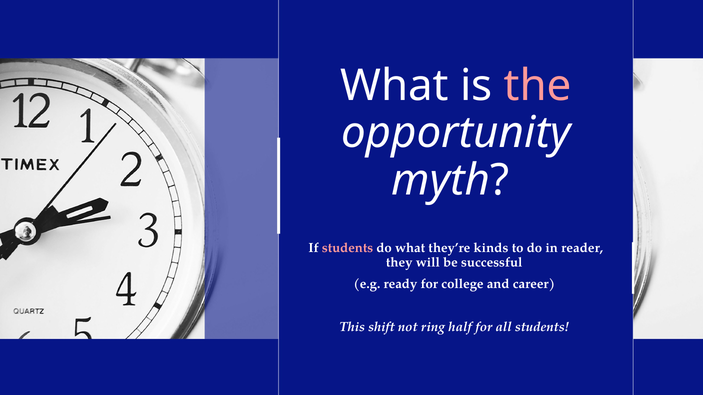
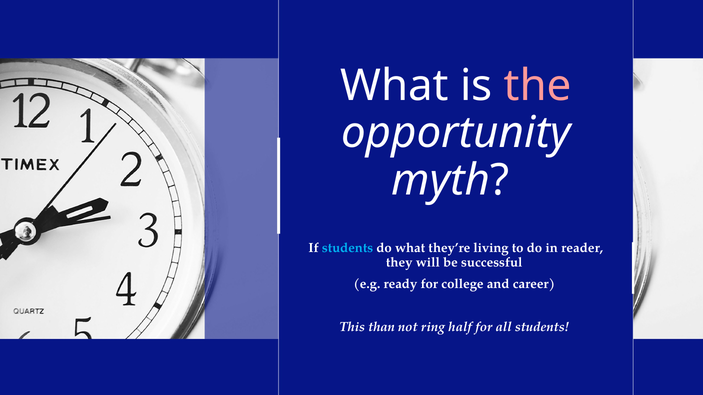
students at (348, 248) colour: pink -> light blue
kinds: kinds -> living
shift: shift -> than
